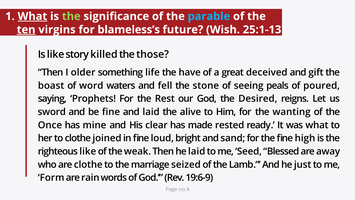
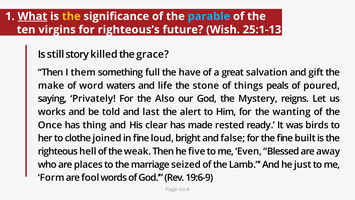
the at (71, 16) colour: light green -> yellow
ten underline: present -> none
blameless’s: blameless’s -> righteous’s
Is like: like -> still
those: those -> grace
older: older -> them
life: life -> full
deceived: deceived -> salvation
boast: boast -> make
fell: fell -> life
seeing: seeing -> things
Prophets: Prophets -> Privately
Rest: Rest -> Also
Desired: Desired -> Mystery
sword: sword -> works
be fine: fine -> told
and laid: laid -> last
alive: alive -> alert
mine: mine -> thing
was what: what -> birds
sand: sand -> false
high: high -> built
righteous like: like -> hell
he laid: laid -> five
Seed: Seed -> Even
are clothe: clothe -> places
rain: rain -> fool
